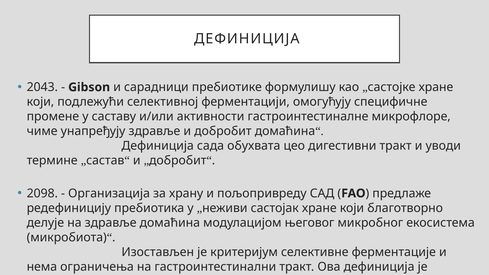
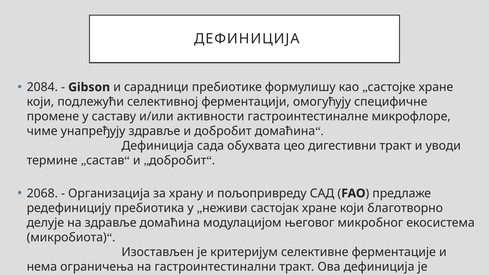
2043: 2043 -> 2084
2098: 2098 -> 2068
